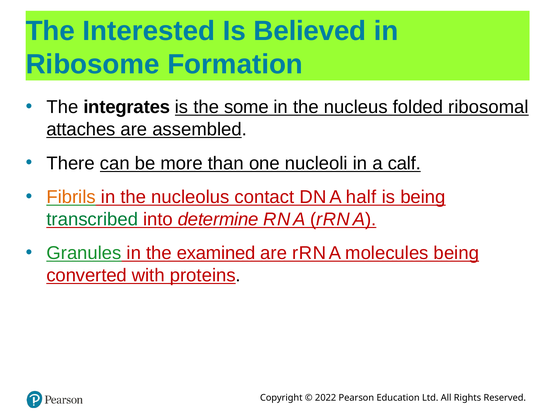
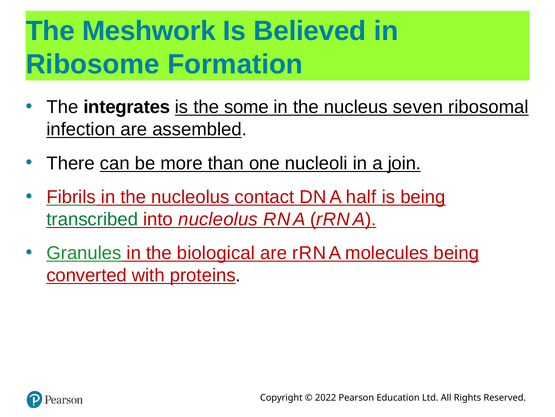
Interested: Interested -> Meshwork
folded: folded -> seven
attaches: attaches -> infection
calf: calf -> join
Fibrils colour: orange -> red
into determine: determine -> nucleolus
examined: examined -> biological
